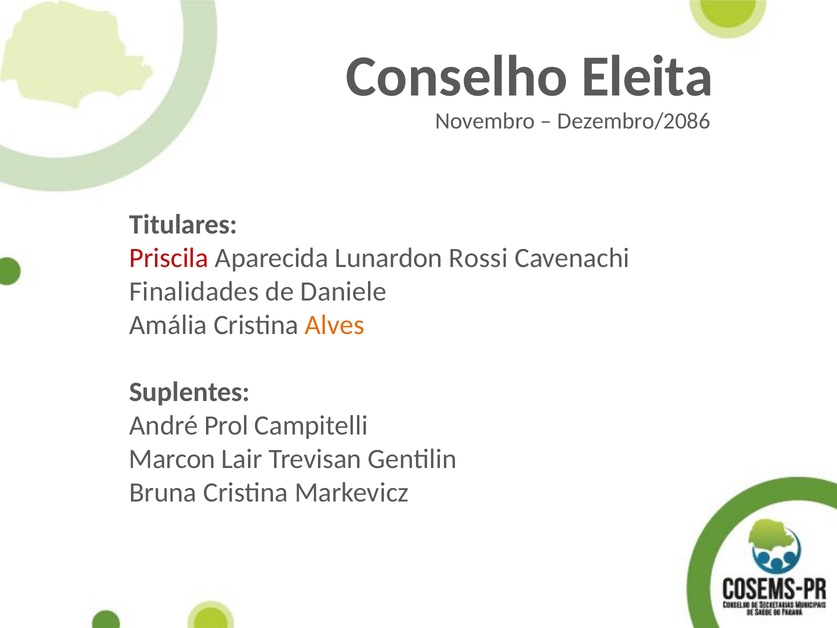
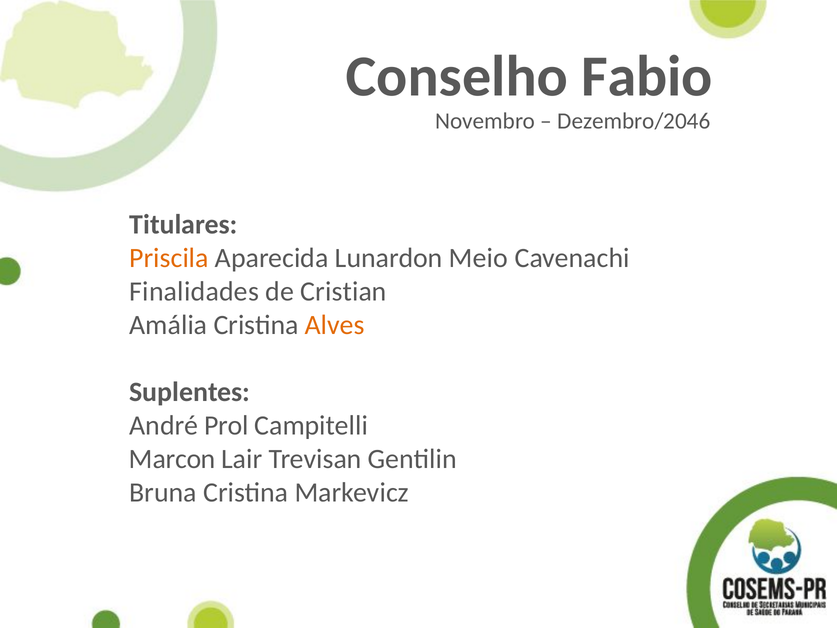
Eleita: Eleita -> Fabio
Dezembro/2086: Dezembro/2086 -> Dezembro/2046
Priscila colour: red -> orange
Rossi: Rossi -> Meio
Daniele: Daniele -> Cristian
